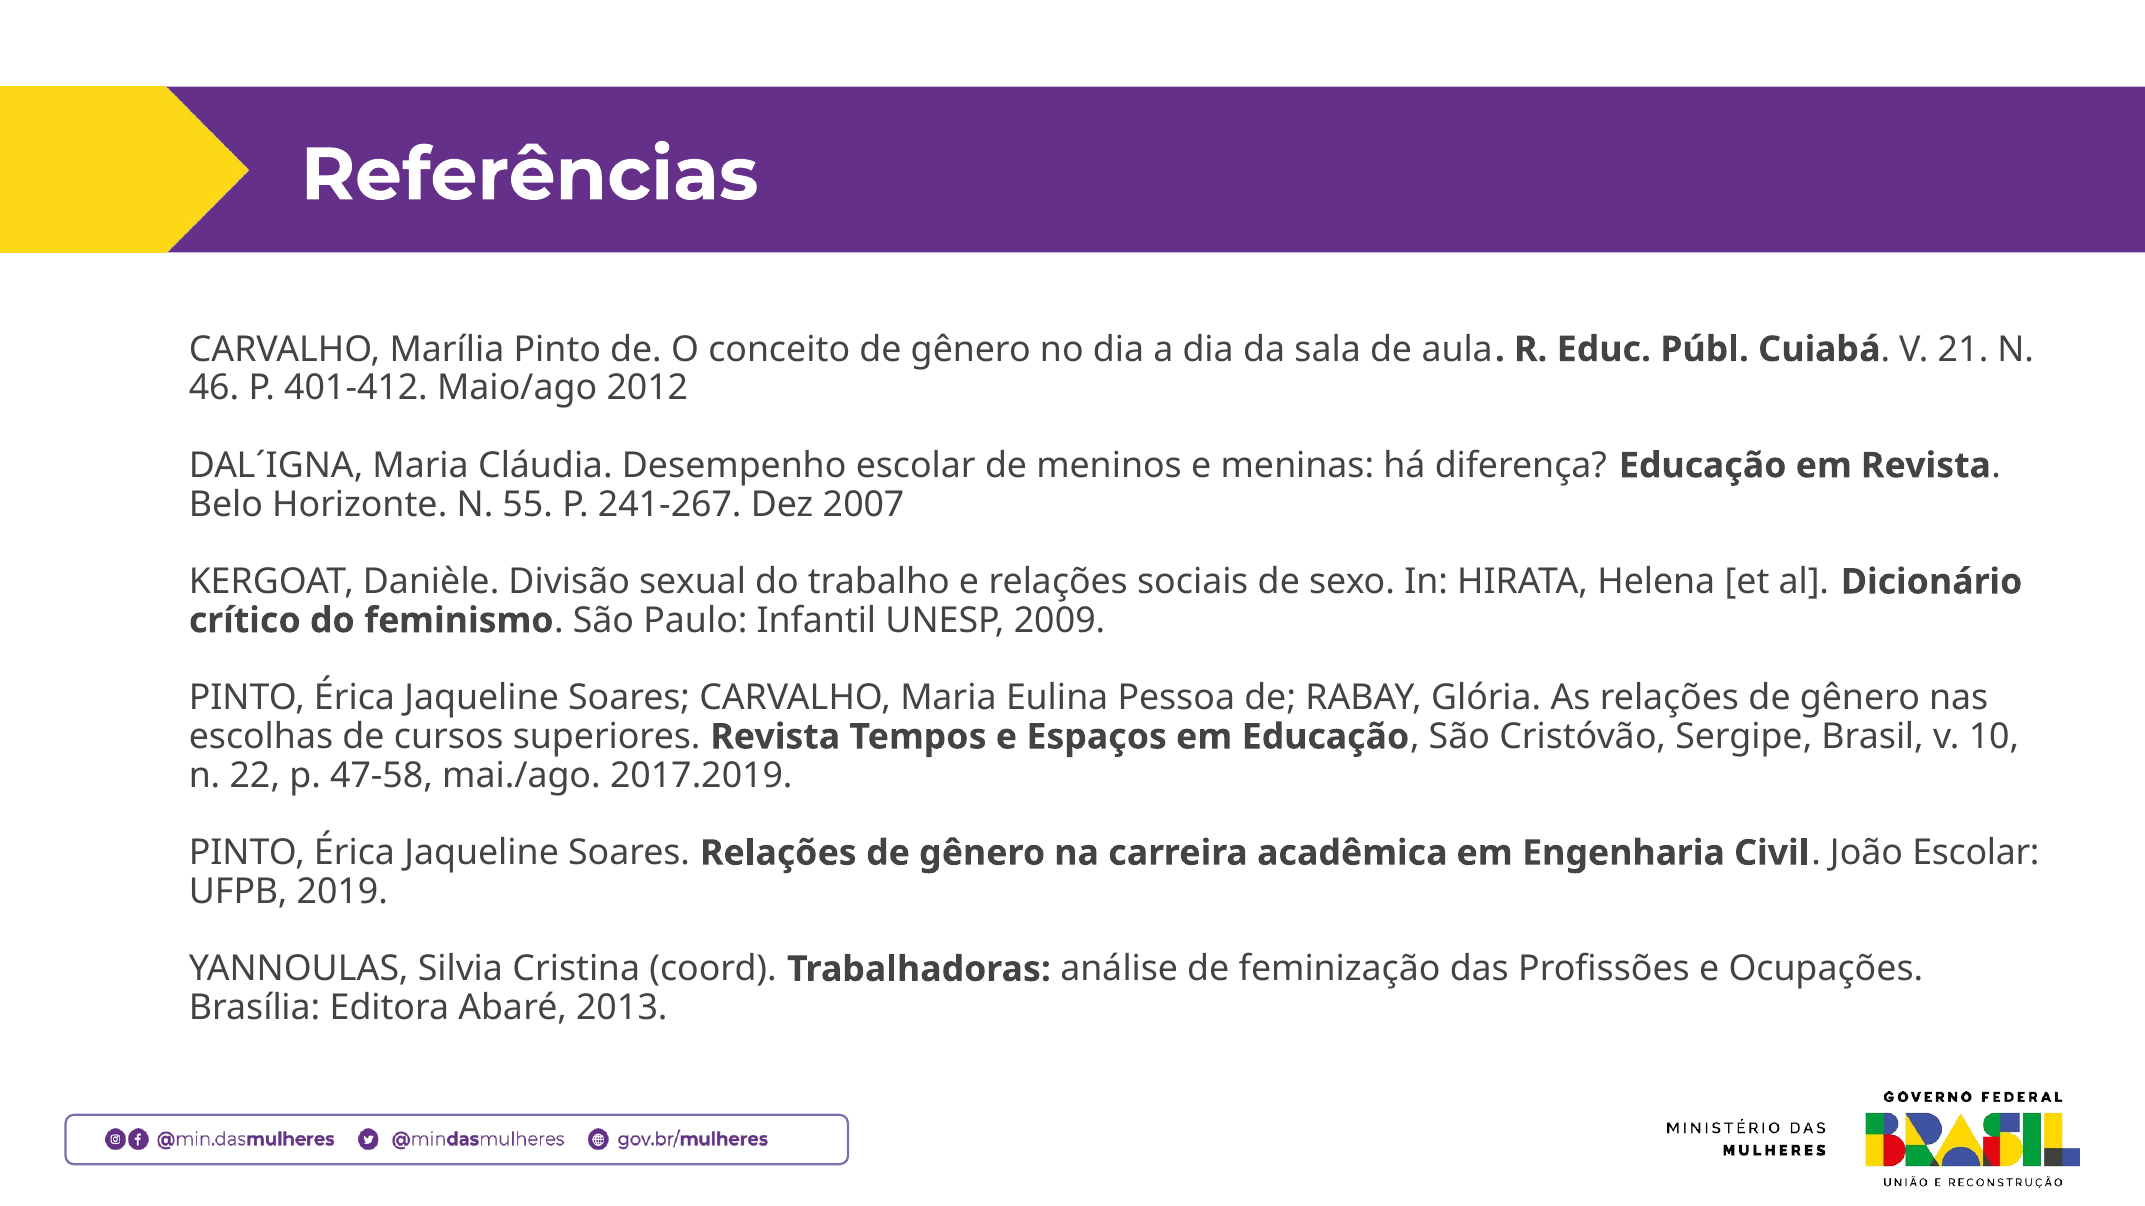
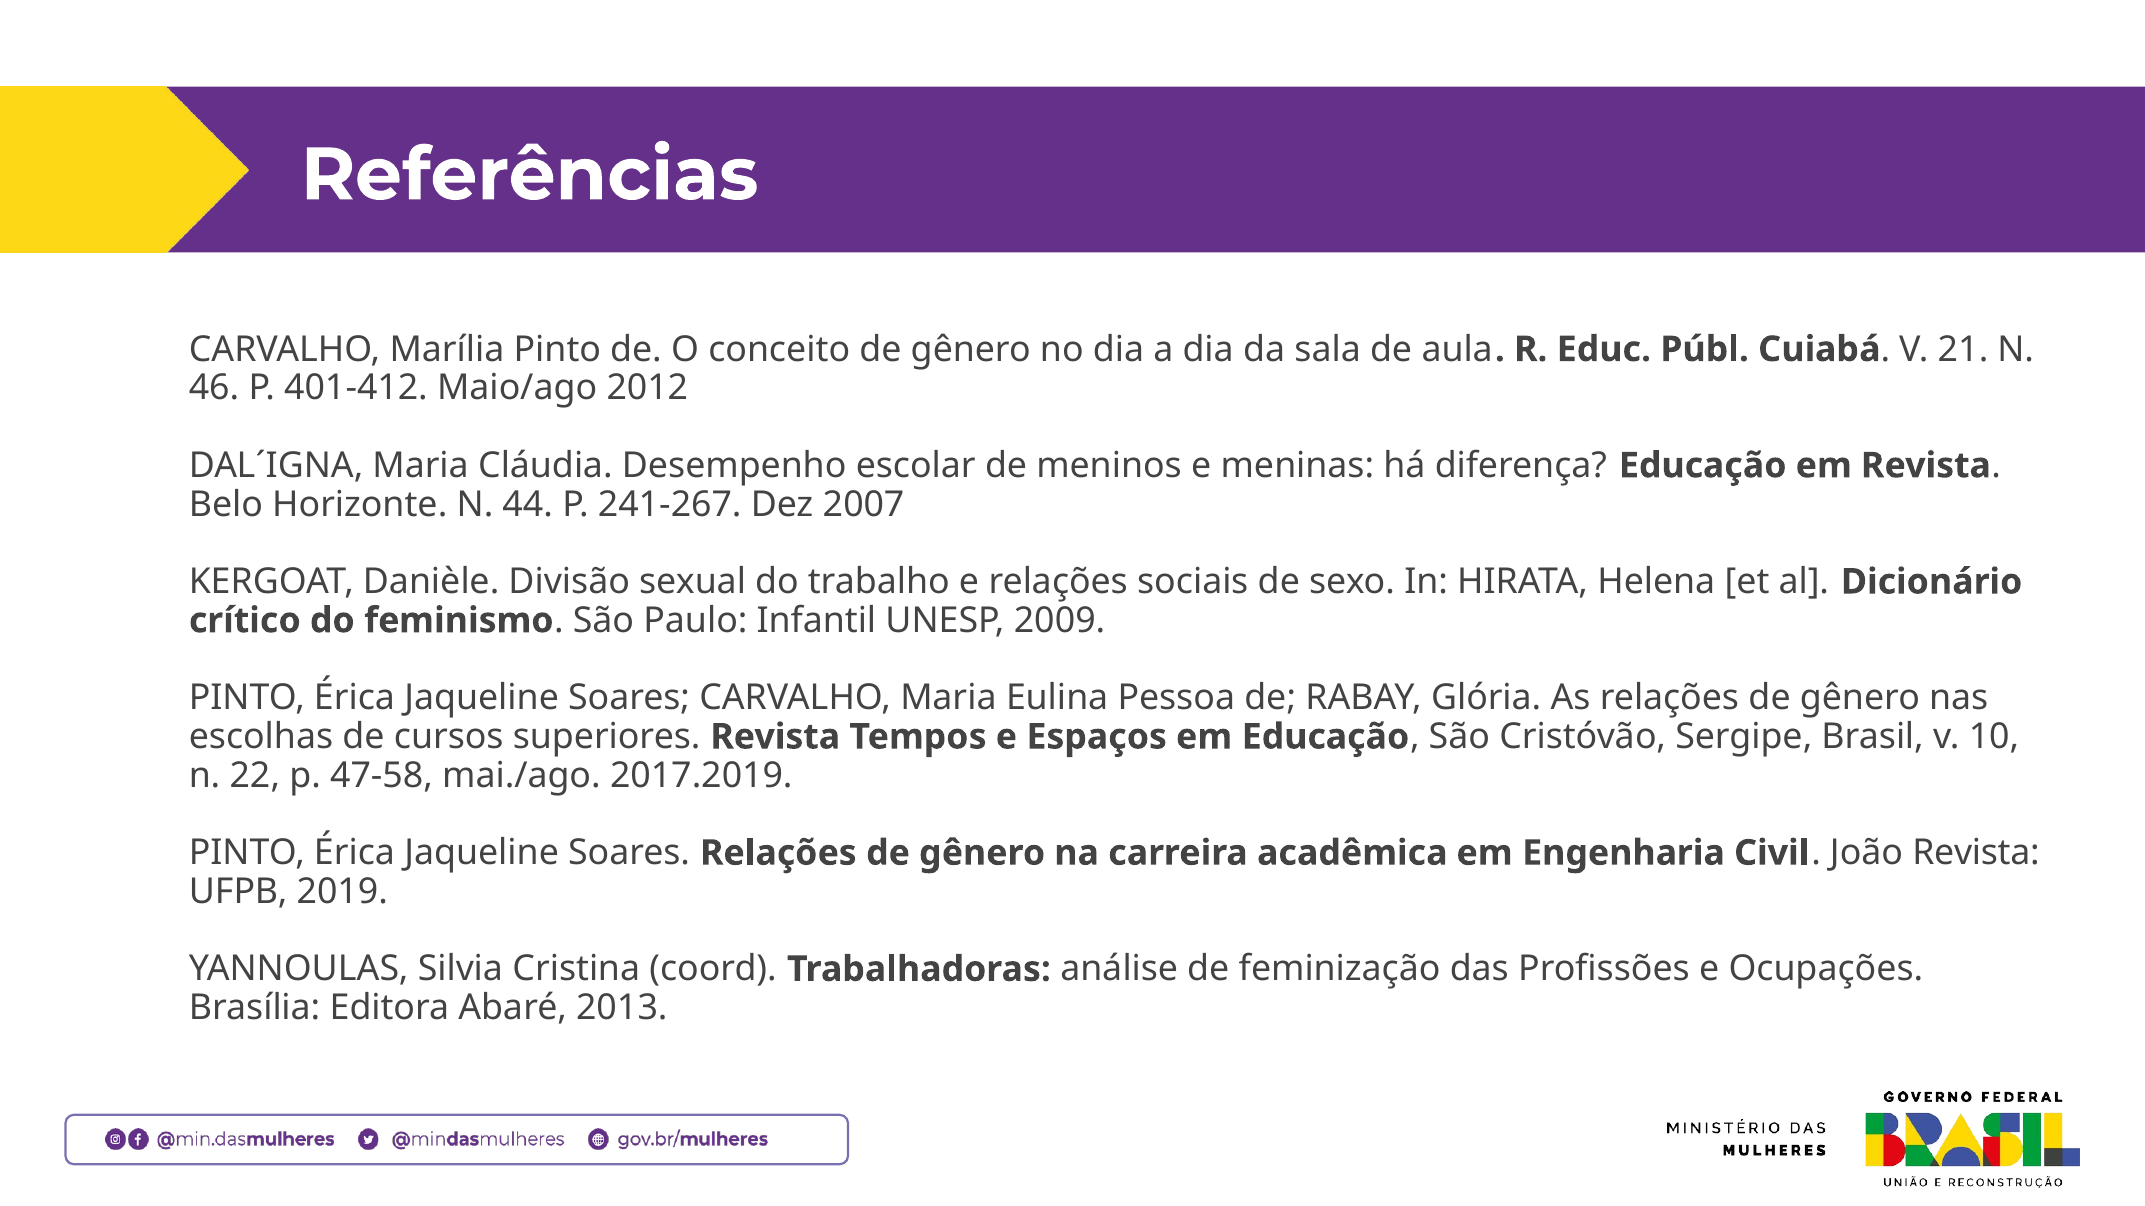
55: 55 -> 44
João Escolar: Escolar -> Revista
